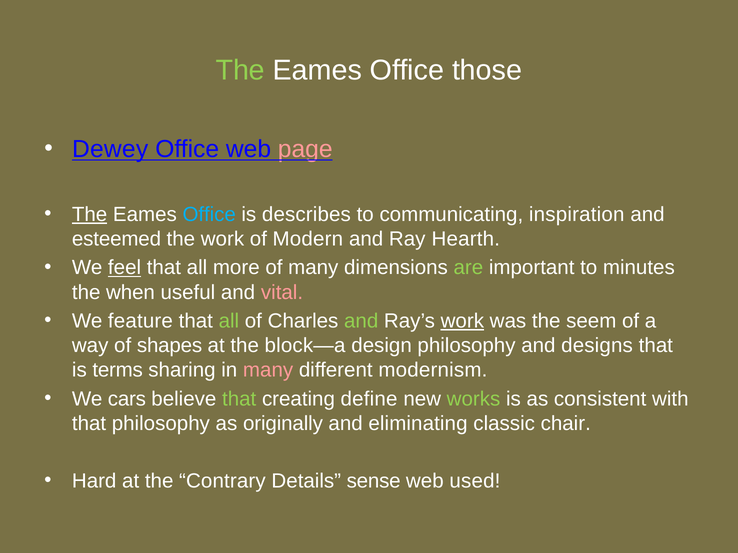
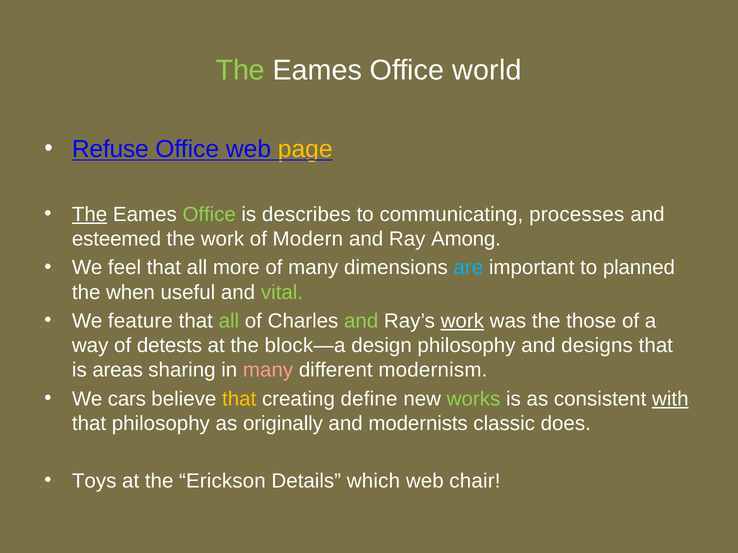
those: those -> world
Dewey: Dewey -> Refuse
page colour: pink -> yellow
Office at (209, 215) colour: light blue -> light green
inspiration: inspiration -> processes
Hearth: Hearth -> Among
feel underline: present -> none
are colour: light green -> light blue
minutes: minutes -> planned
vital colour: pink -> light green
seem: seem -> those
shapes: shapes -> detests
terms: terms -> areas
that at (239, 399) colour: light green -> yellow
with underline: none -> present
eliminating: eliminating -> modernists
chair: chair -> does
Hard: Hard -> Toys
Contrary: Contrary -> Erickson
sense: sense -> which
used: used -> chair
